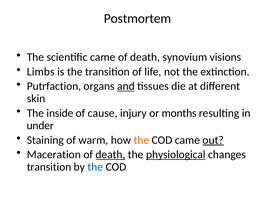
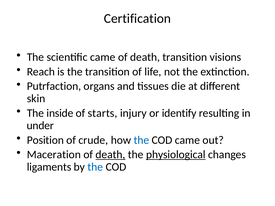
Postmortem: Postmortem -> Certification
death synovium: synovium -> transition
Limbs: Limbs -> Reach
and underline: present -> none
cause: cause -> starts
months: months -> identify
Staining: Staining -> Position
warm: warm -> crude
the at (141, 140) colour: orange -> blue
out underline: present -> none
transition at (49, 167): transition -> ligaments
